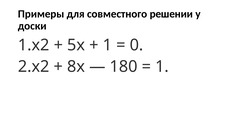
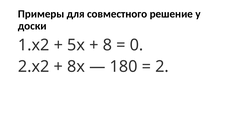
решении: решении -> решение
1 at (107, 45): 1 -> 8
1 at (162, 66): 1 -> 2
